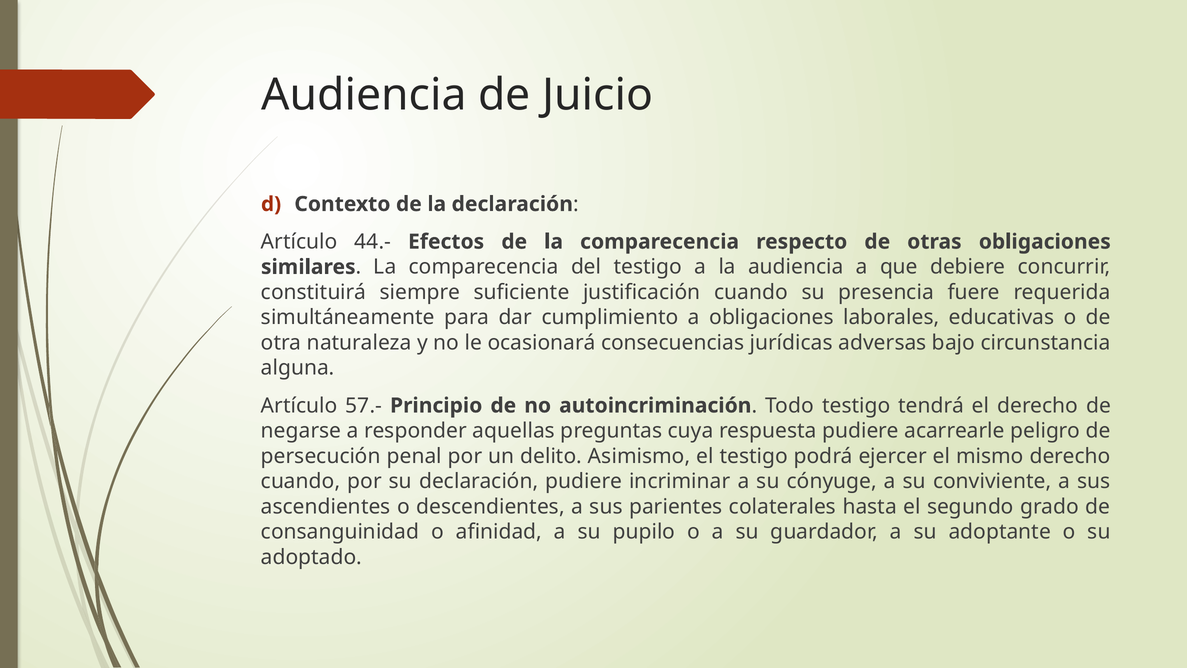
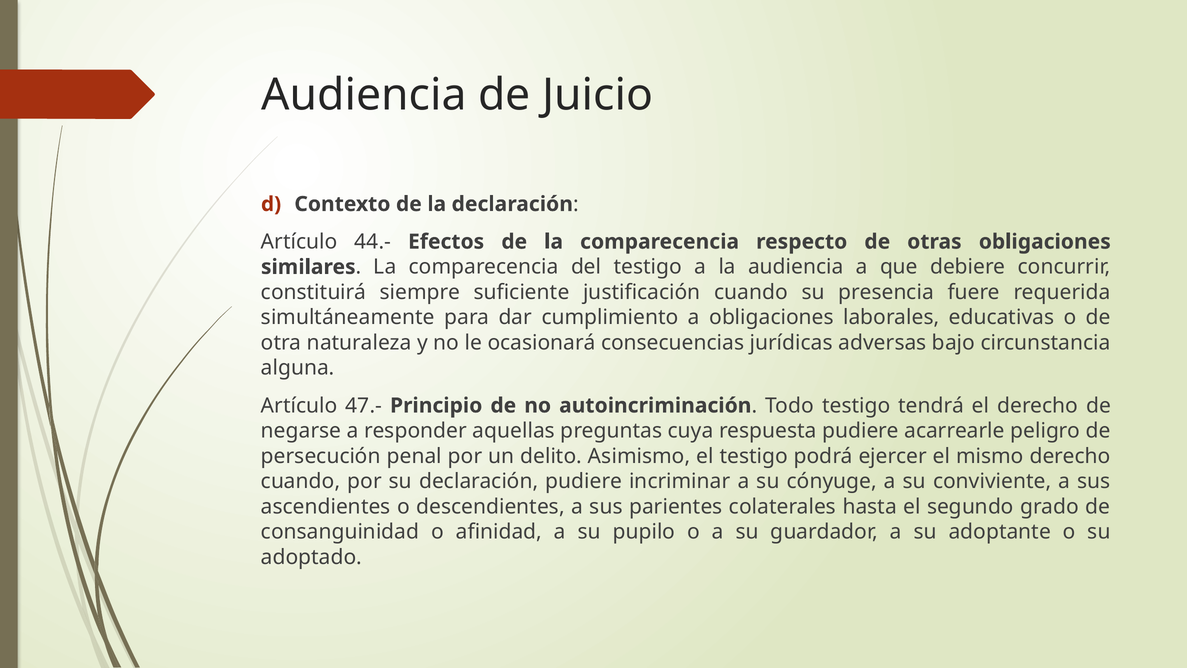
57.-: 57.- -> 47.-
